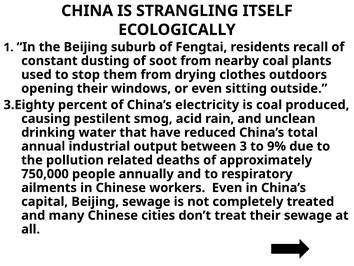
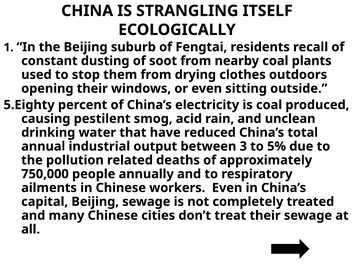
3.Eighty: 3.Eighty -> 5.Eighty
9%: 9% -> 5%
